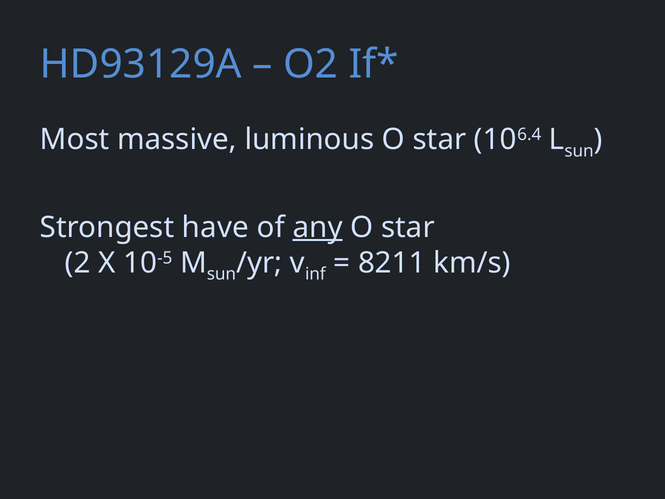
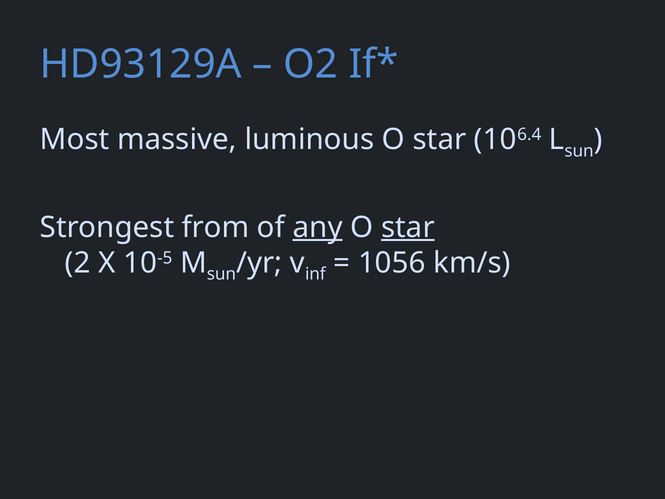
have: have -> from
star at (408, 227) underline: none -> present
8211: 8211 -> 1056
